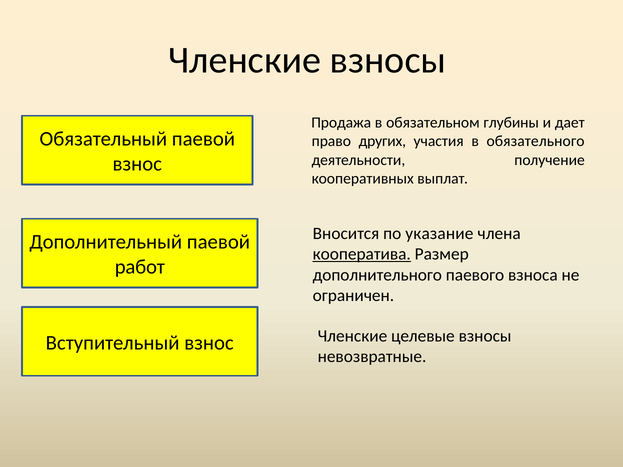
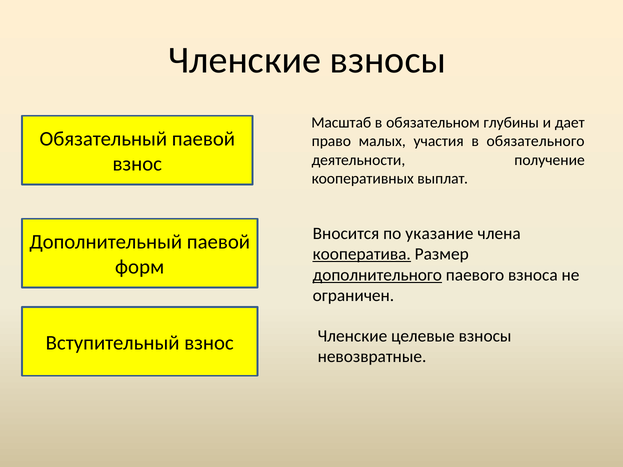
Продажа: Продажа -> Масштаб
других: других -> малых
работ: работ -> форм
дополнительного underline: none -> present
